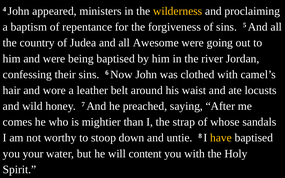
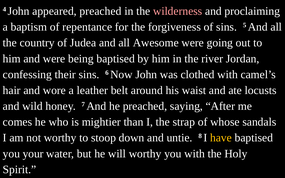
appeared ministers: ministers -> preached
wilderness colour: yellow -> pink
will content: content -> worthy
